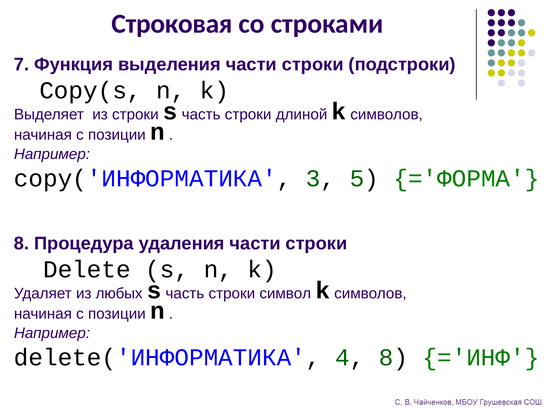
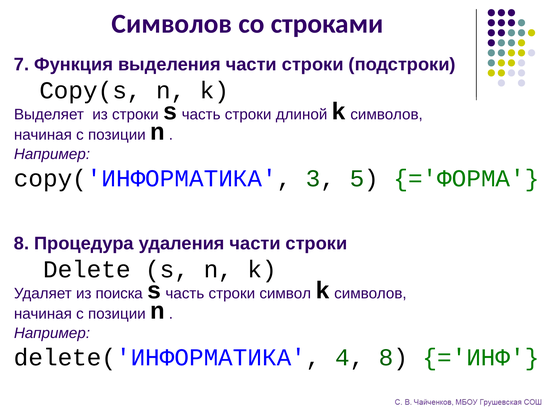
Строковая at (172, 24): Строковая -> Символов
любых: любых -> поиска
